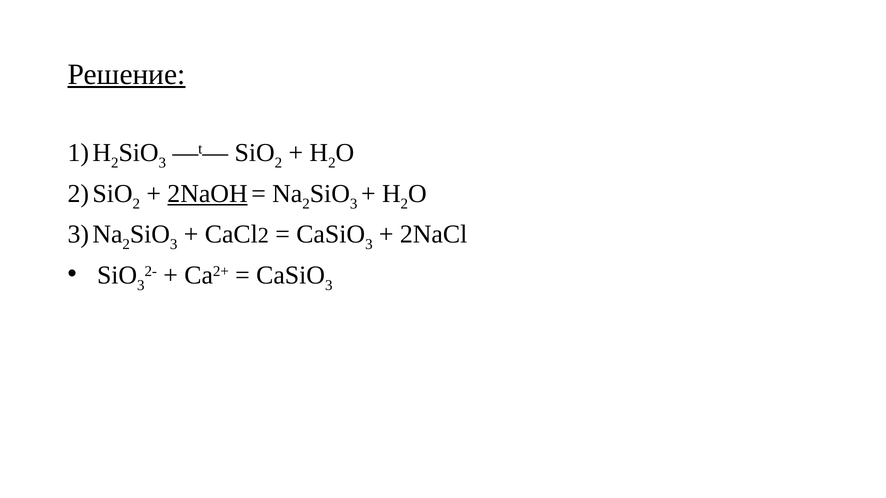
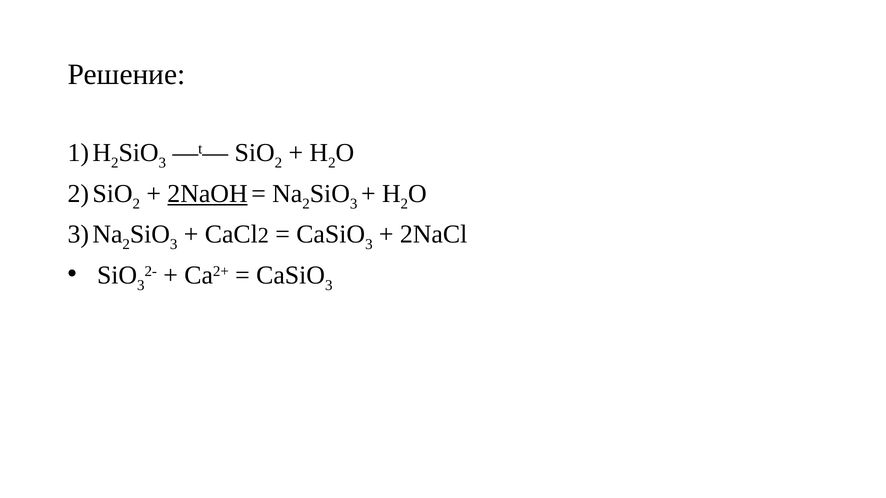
Решение underline: present -> none
